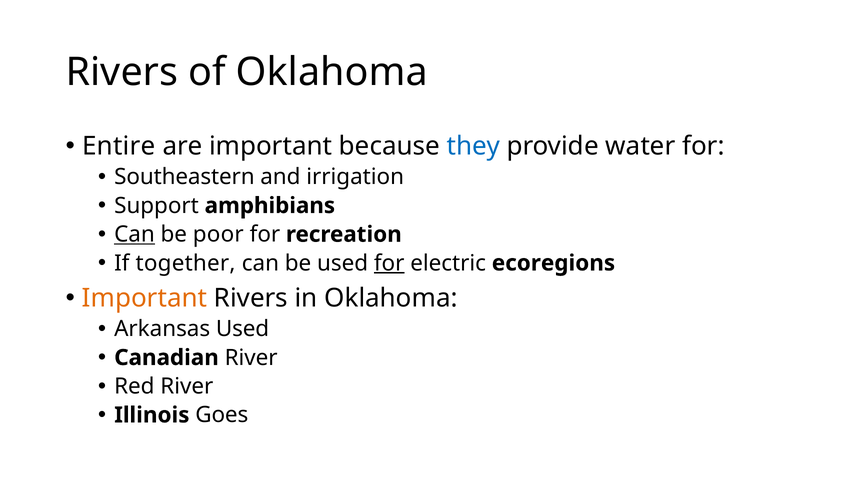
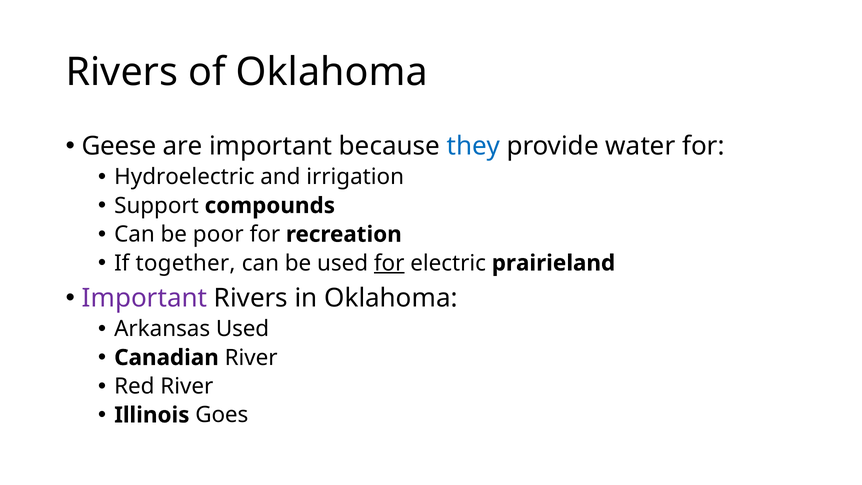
Entire: Entire -> Geese
Southeastern: Southeastern -> Hydroelectric
amphibians: amphibians -> compounds
Can at (135, 234) underline: present -> none
ecoregions: ecoregions -> prairieland
Important at (144, 298) colour: orange -> purple
